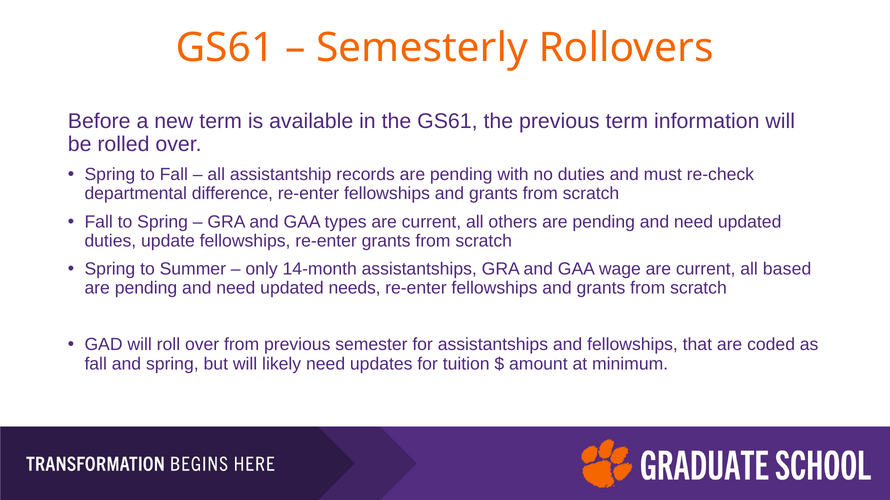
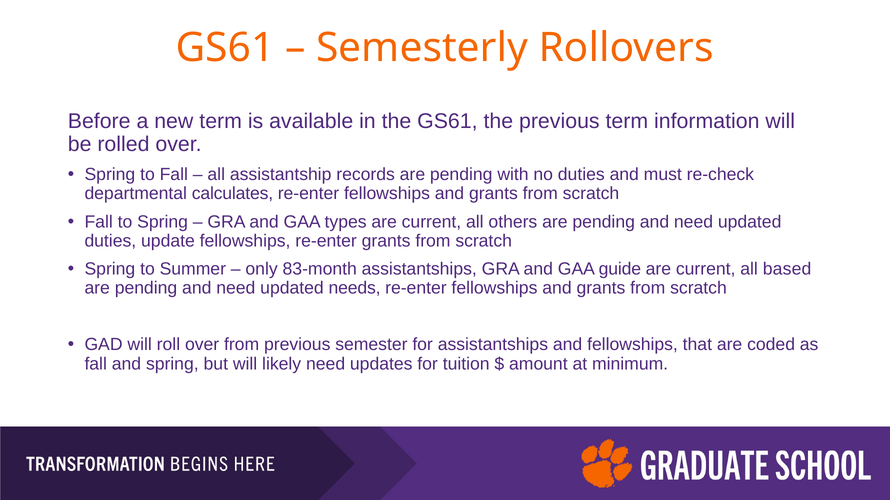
difference: difference -> calculates
14-month: 14-month -> 83-month
wage: wage -> guide
